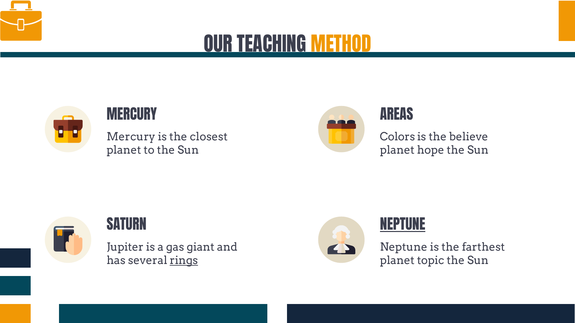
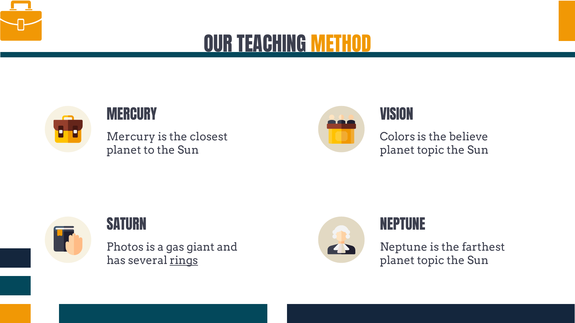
AREAS: AREAS -> VISION
hope at (431, 150): hope -> topic
NEPTUNE at (403, 226) underline: present -> none
Jupiter: Jupiter -> Photos
